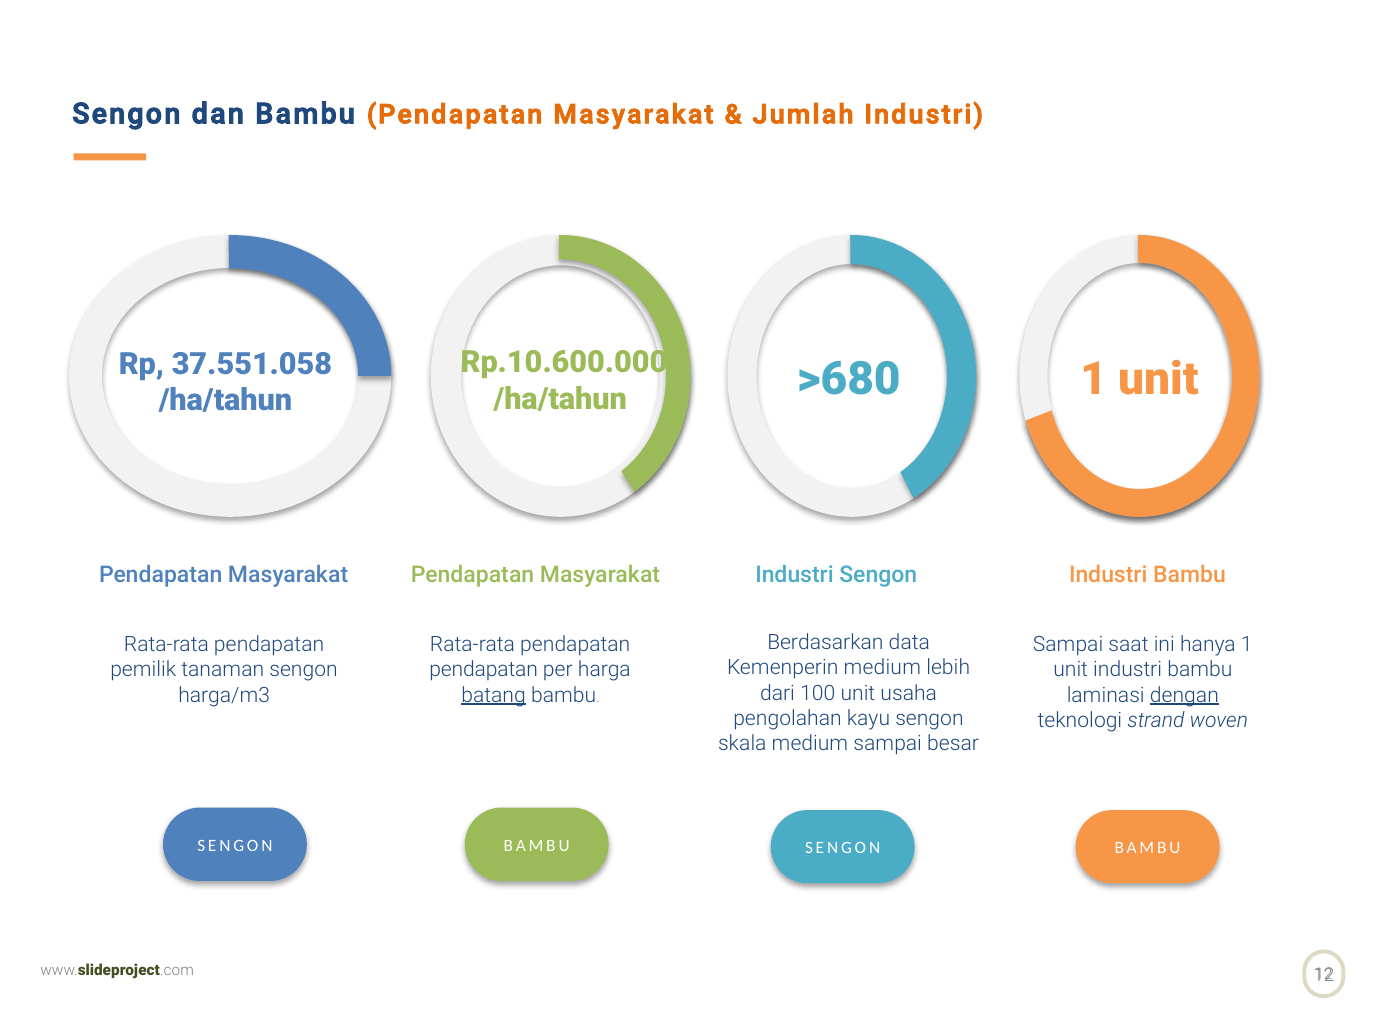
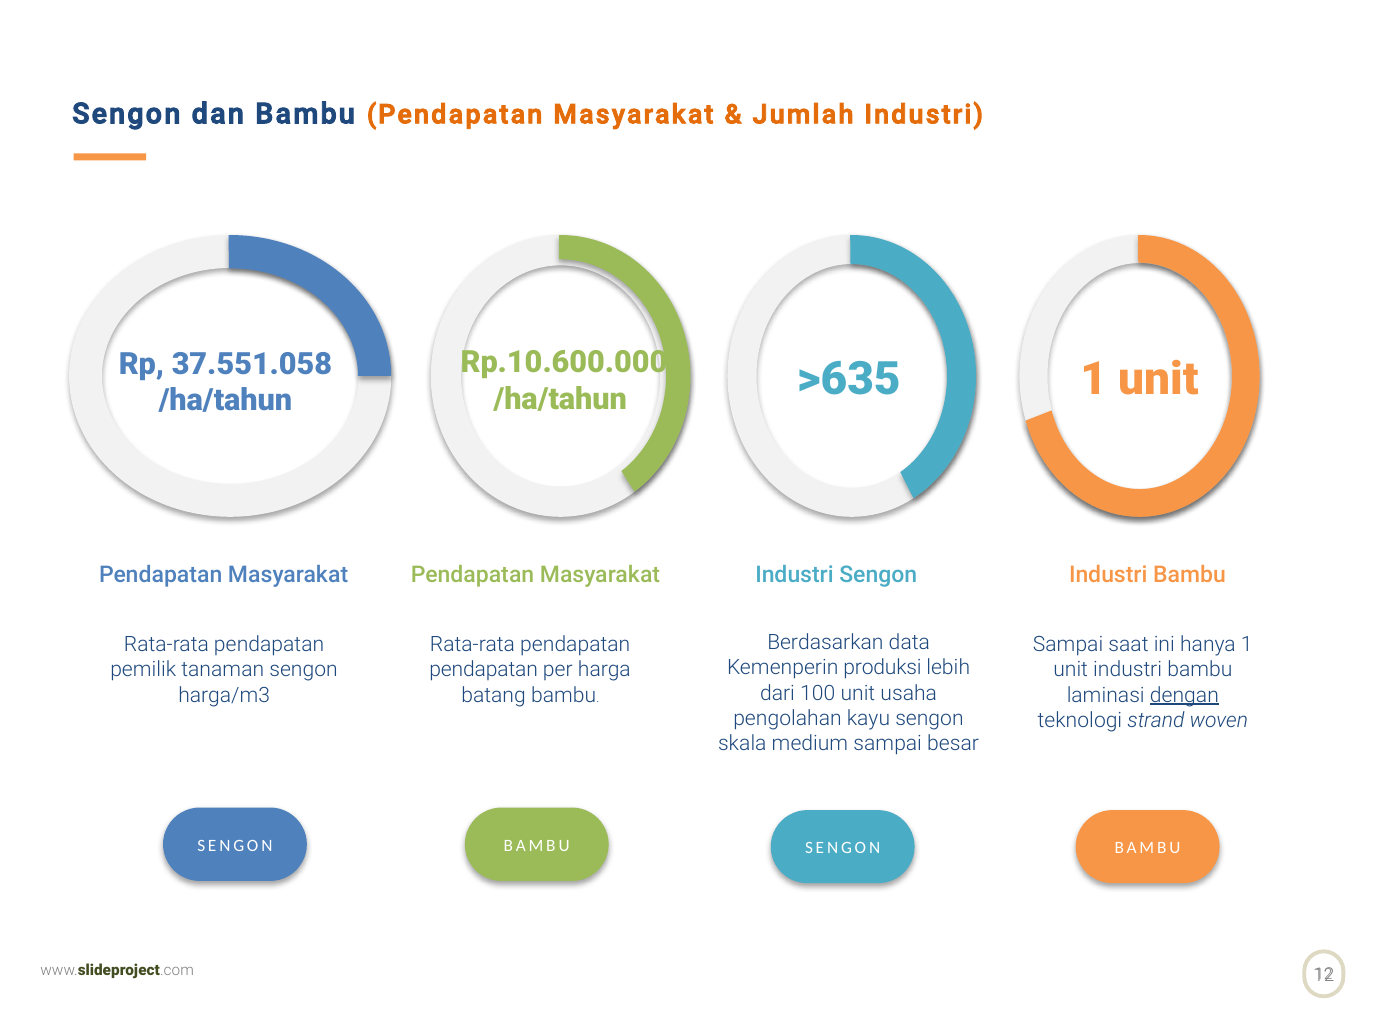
>680: >680 -> >635
Kemenperin medium: medium -> produksi
batang underline: present -> none
